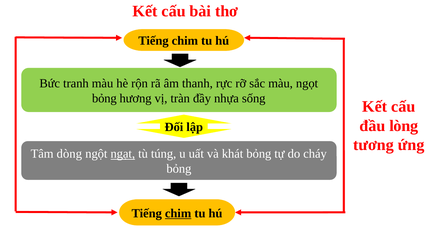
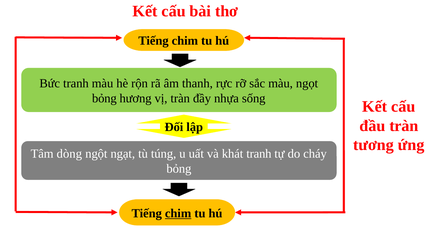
đầu lòng: lòng -> tràn
ngạt underline: present -> none
khát bỏng: bỏng -> tranh
